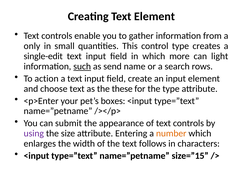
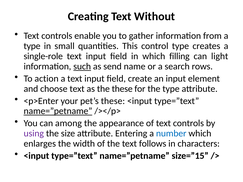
Text Element: Element -> Without
only at (32, 46): only -> type
single-edit: single-edit -> single-role
more: more -> filling
pet’s boxes: boxes -> these
name=”petname at (58, 111) underline: none -> present
submit: submit -> among
number colour: orange -> blue
